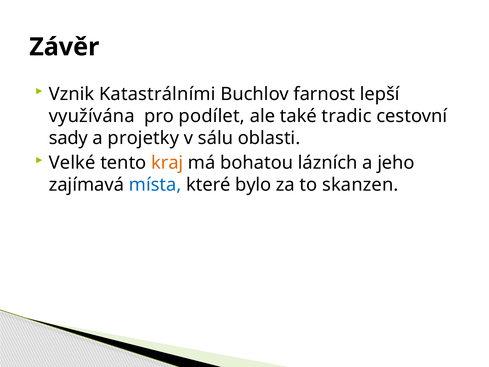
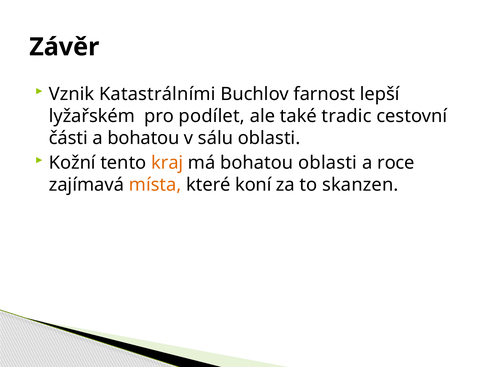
využívána: využívána -> lyžařském
sady: sady -> části
a projetky: projetky -> bohatou
Velké: Velké -> Kožní
bohatou lázních: lázních -> oblasti
jeho: jeho -> roce
místa colour: blue -> orange
bylo: bylo -> koní
